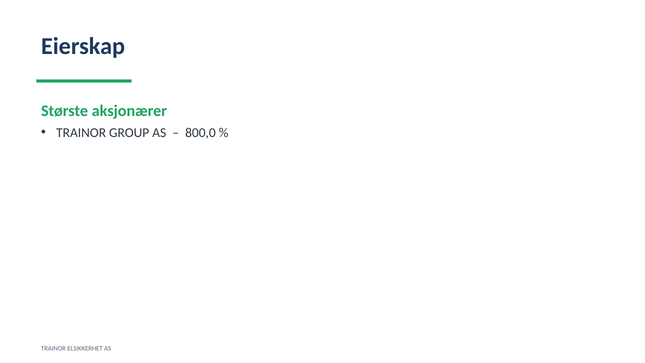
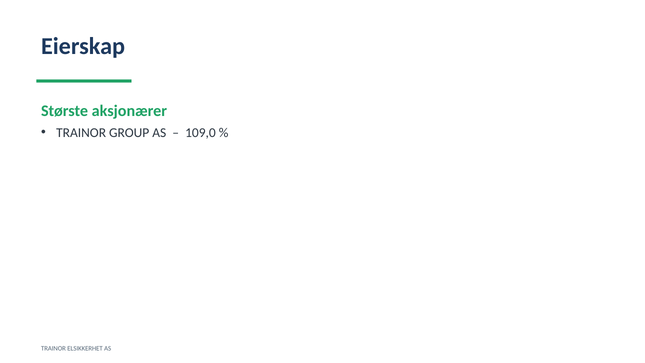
800,0: 800,0 -> 109,0
